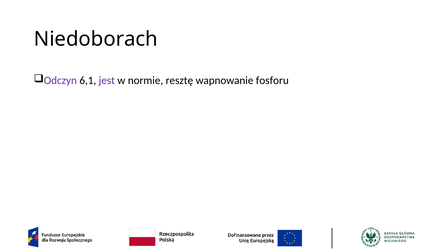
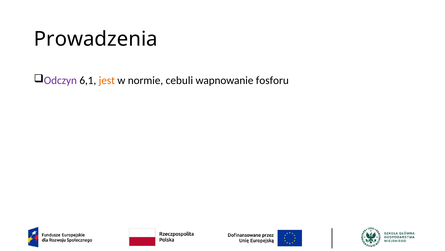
Niedoborach: Niedoborach -> Prowadzenia
jest colour: purple -> orange
resztę: resztę -> cebuli
